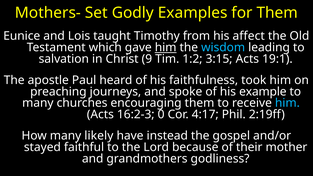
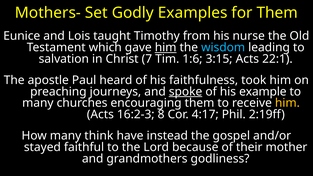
affect: affect -> nurse
9: 9 -> 7
1:2: 1:2 -> 1:6
19:1: 19:1 -> 22:1
spoke underline: none -> present
him at (287, 103) colour: light blue -> yellow
0: 0 -> 8
likely: likely -> think
